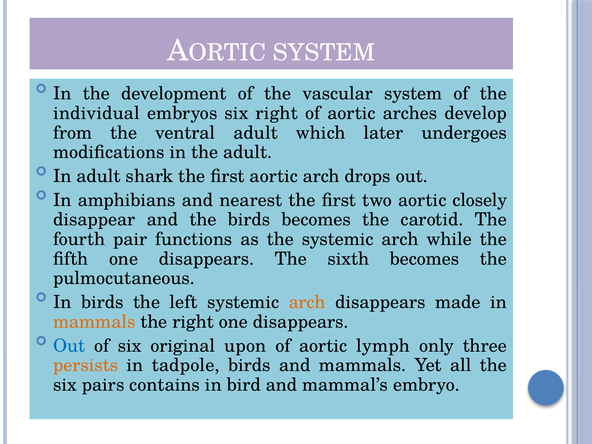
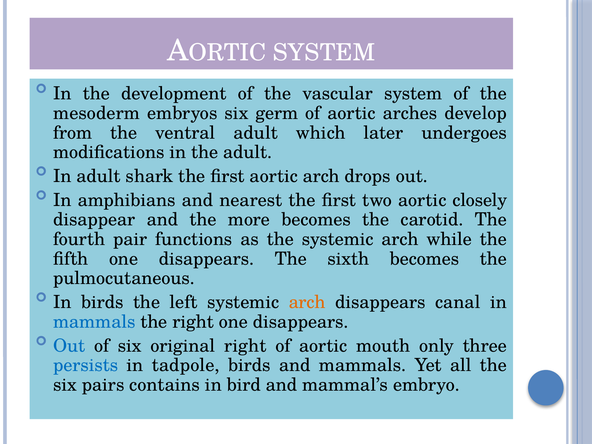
individual: individual -> mesoderm
six right: right -> germ
the birds: birds -> more
made: made -> canal
mammals at (94, 322) colour: orange -> blue
original upon: upon -> right
lymph: lymph -> mouth
persists colour: orange -> blue
